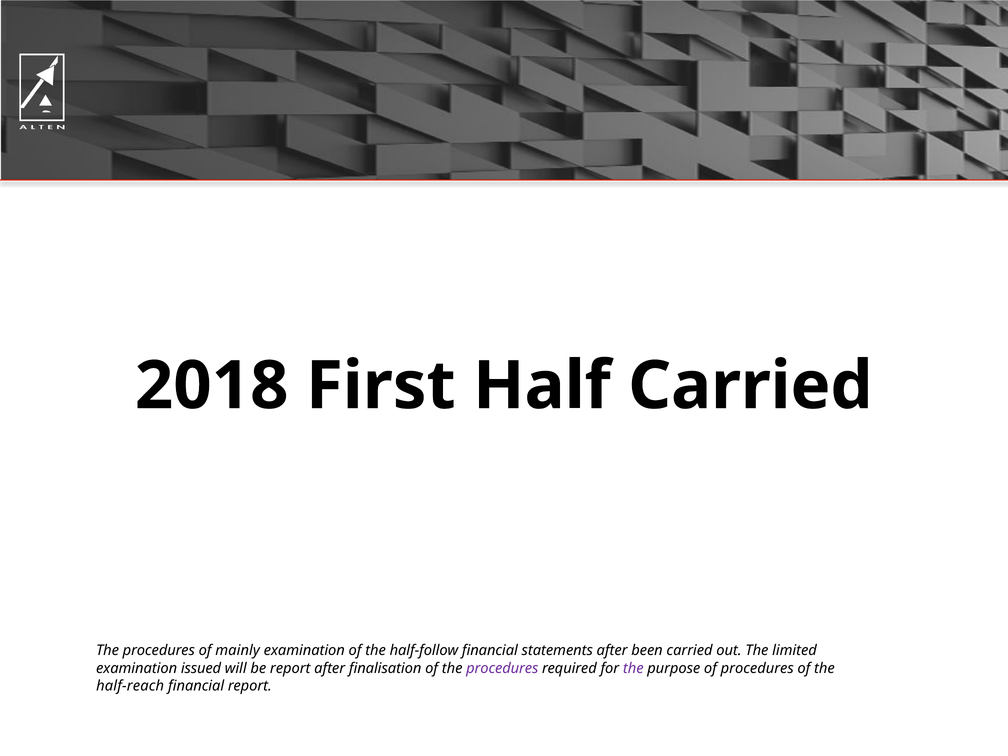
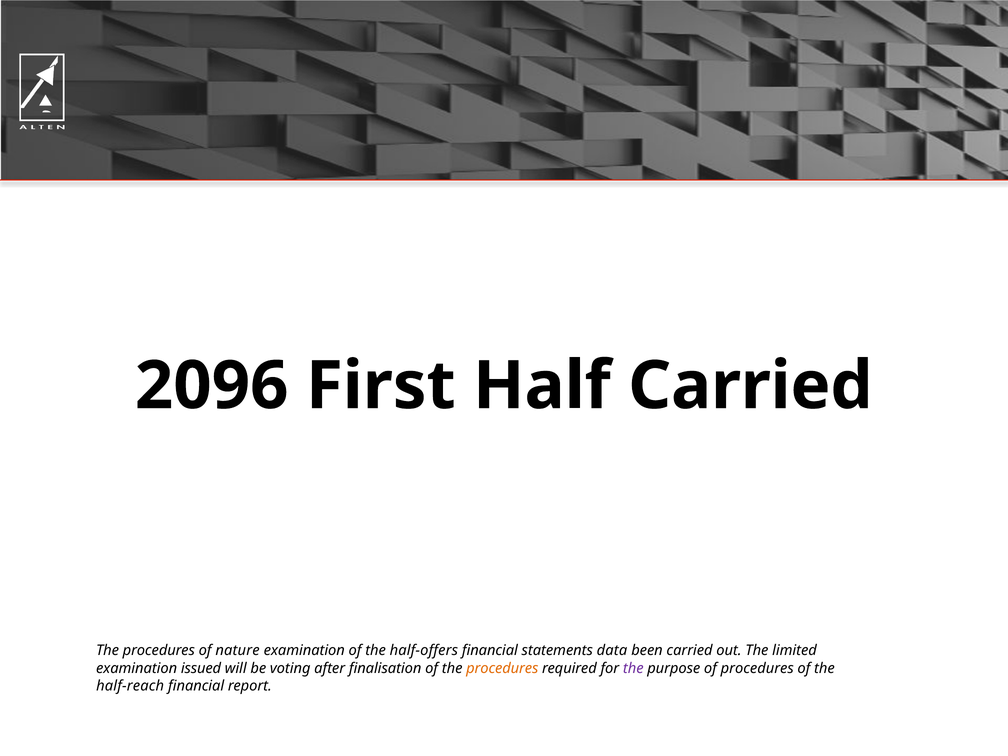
2018: 2018 -> 2096
mainly: mainly -> nature
half-follow: half-follow -> half-offers
statements after: after -> data
be report: report -> voting
procedures at (502, 668) colour: purple -> orange
